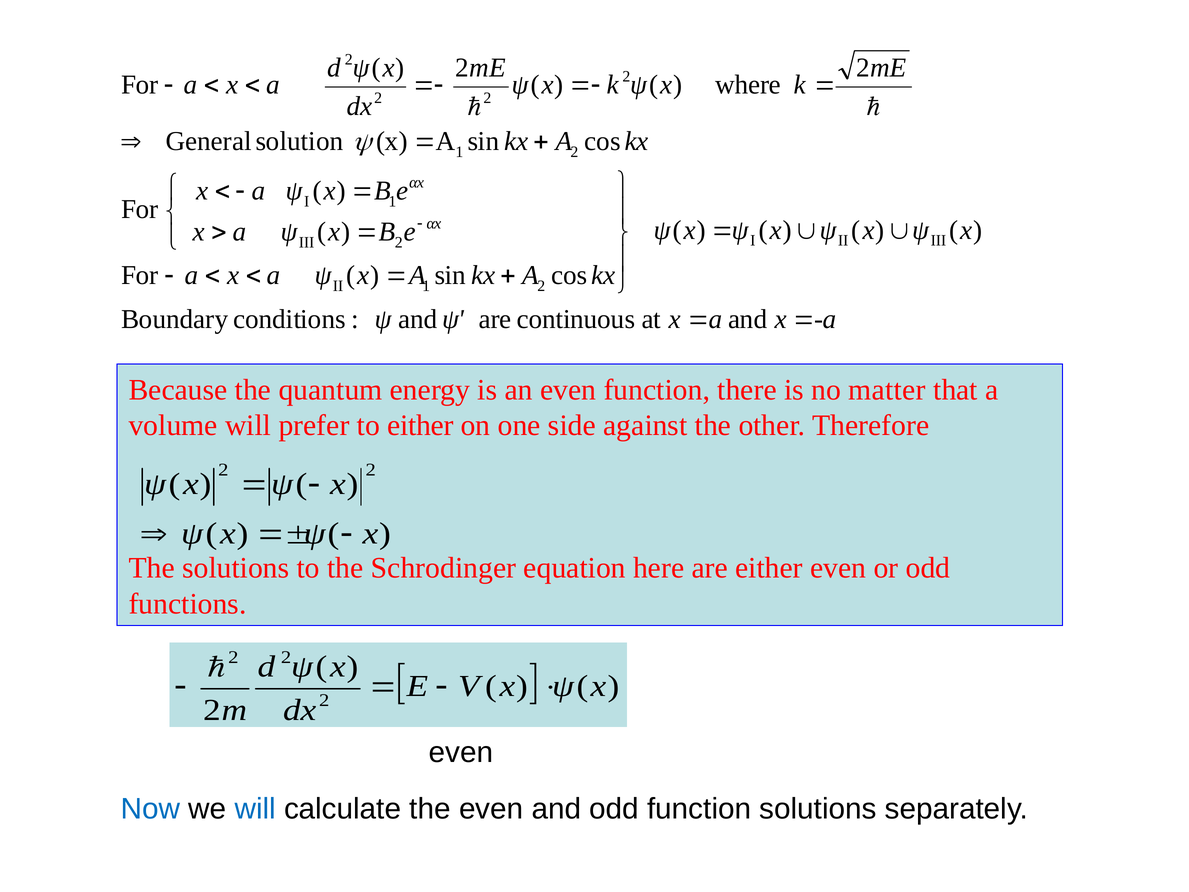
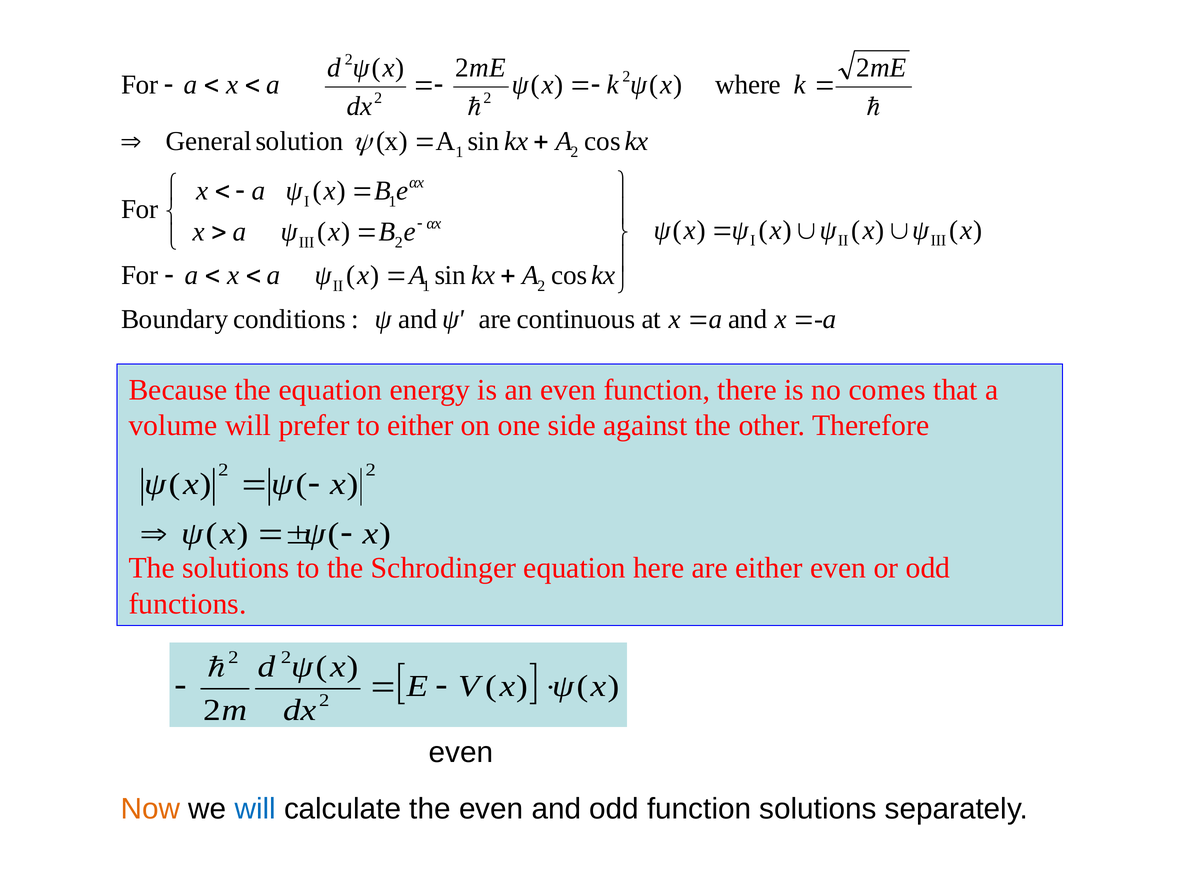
the quantum: quantum -> equation
matter: matter -> comes
Now colour: blue -> orange
